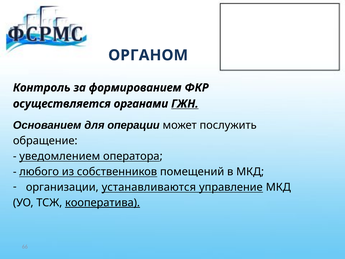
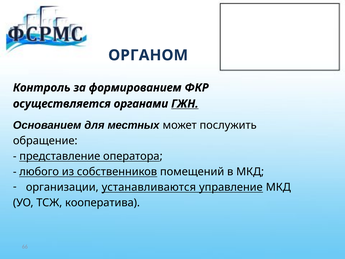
операции: операции -> местных
уведомлением: уведомлением -> представление
кооператива underline: present -> none
